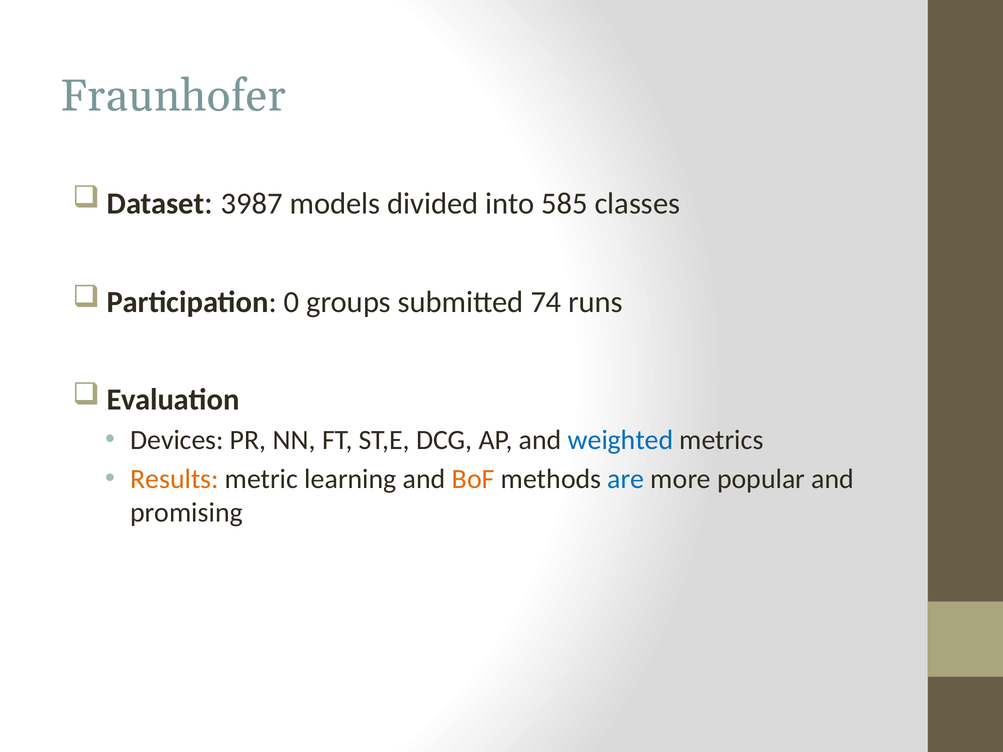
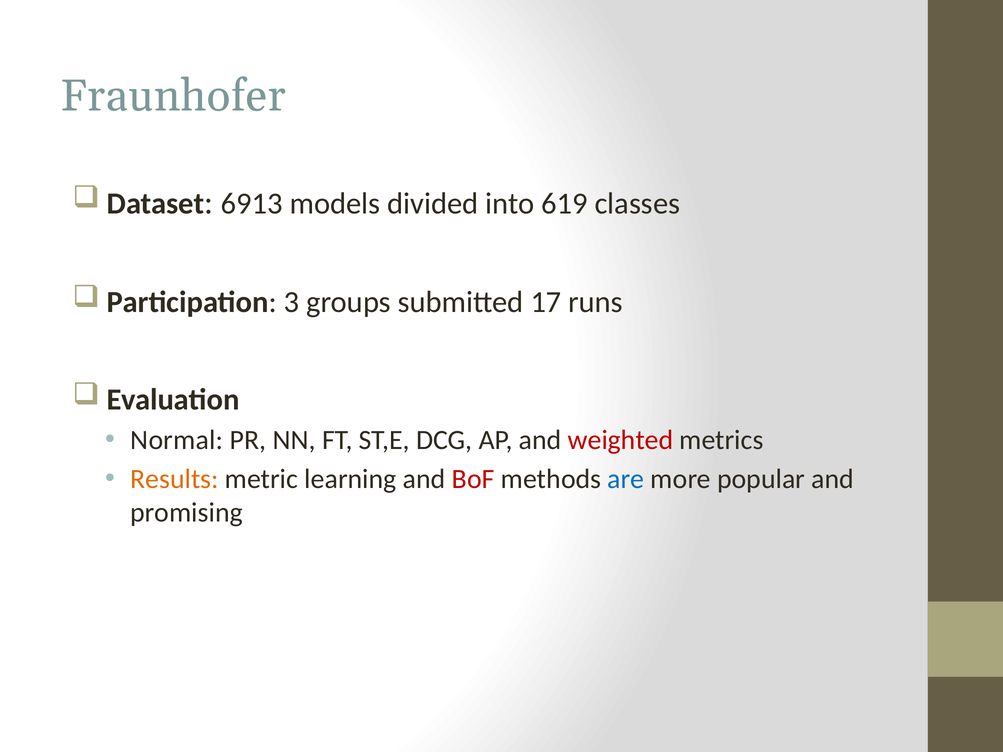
3987: 3987 -> 6913
585: 585 -> 619
0: 0 -> 3
74: 74 -> 17
Devices: Devices -> Normal
weighted colour: blue -> red
BoF colour: orange -> red
